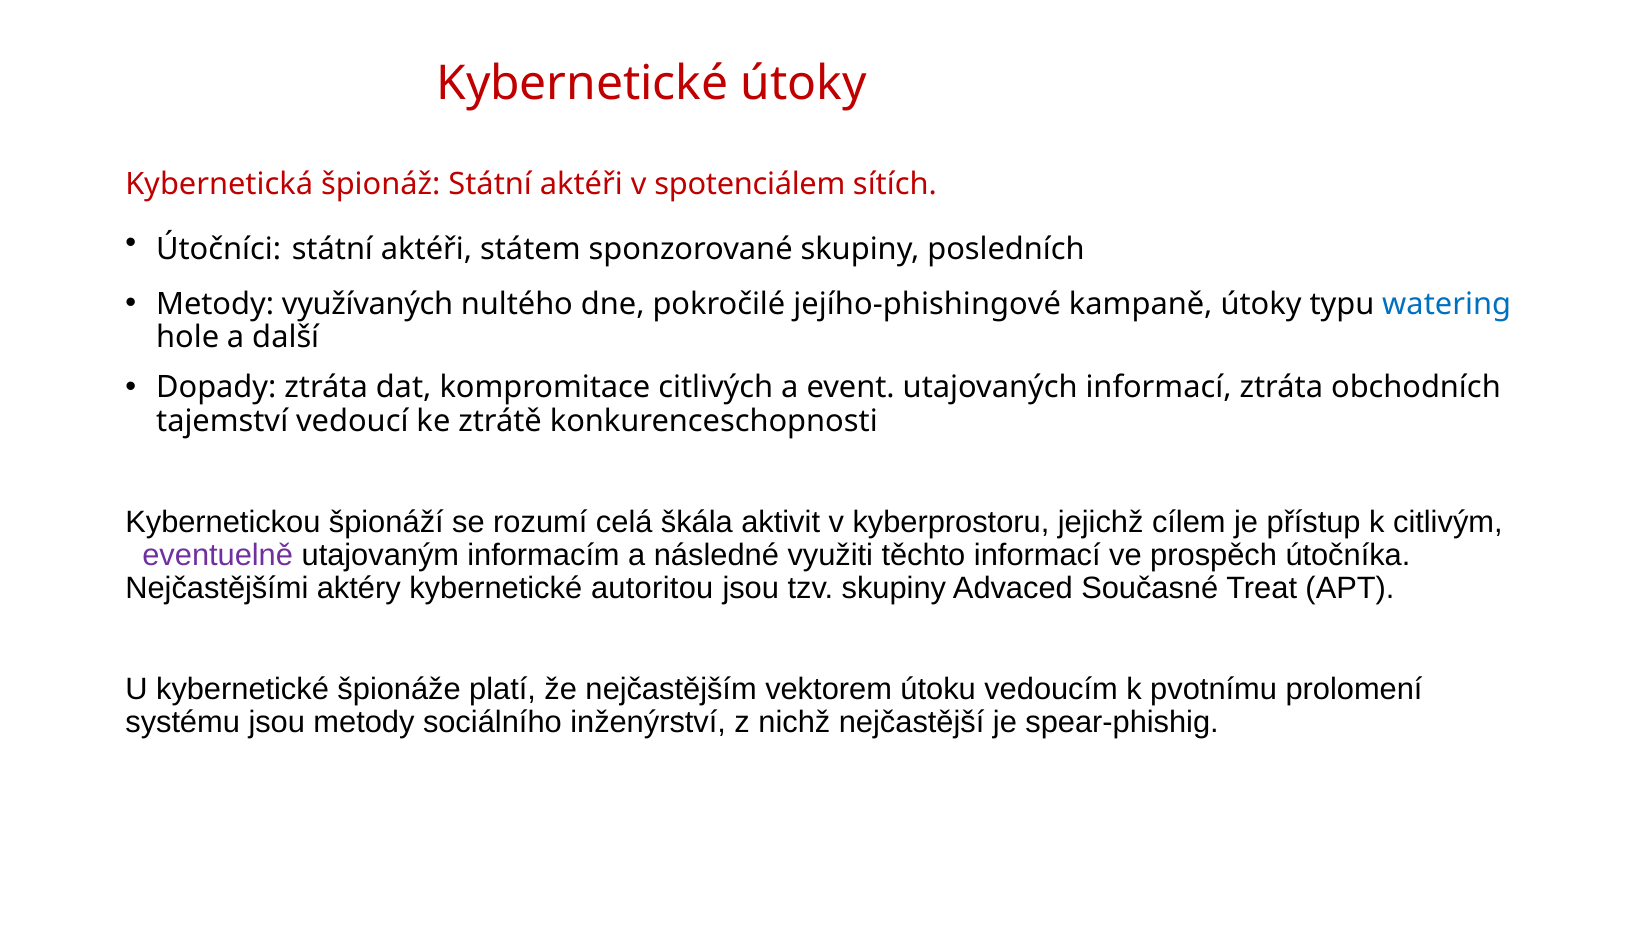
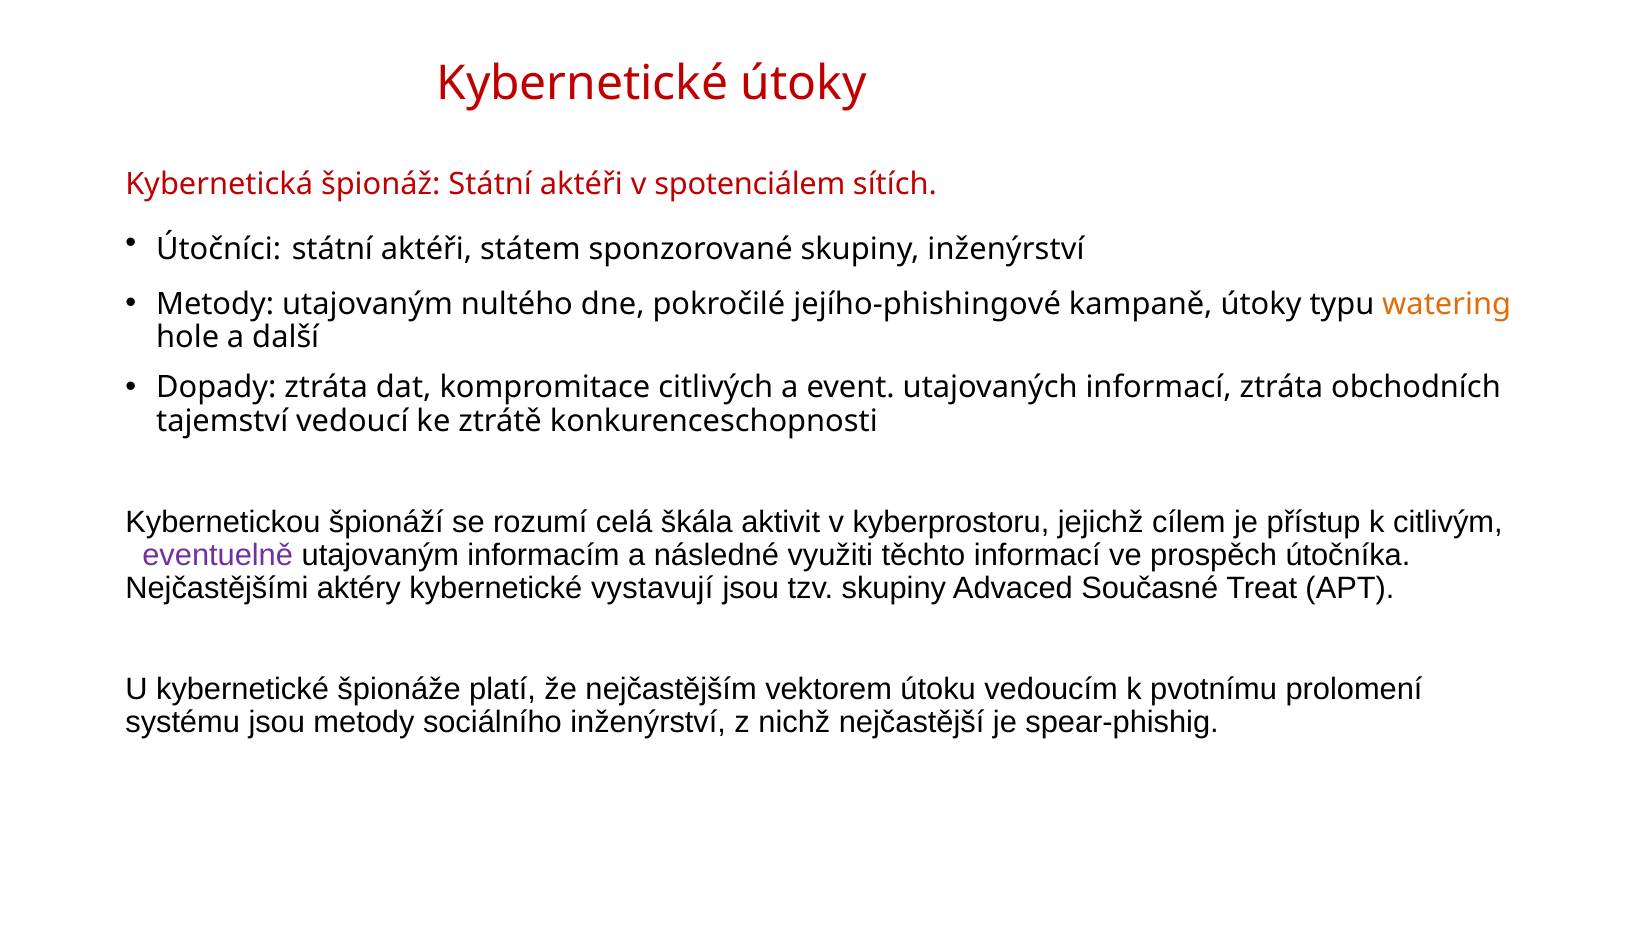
skupiny posledních: posledních -> inženýrství
Metody využívaných: využívaných -> utajovaným
watering colour: blue -> orange
autoritou: autoritou -> vystavují
